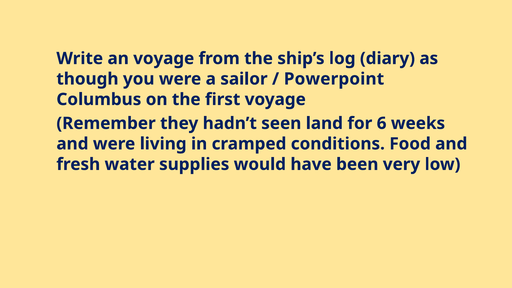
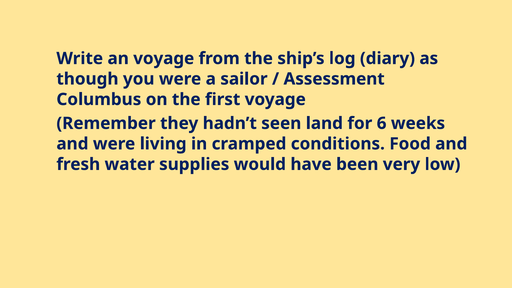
Powerpoint: Powerpoint -> Assessment
